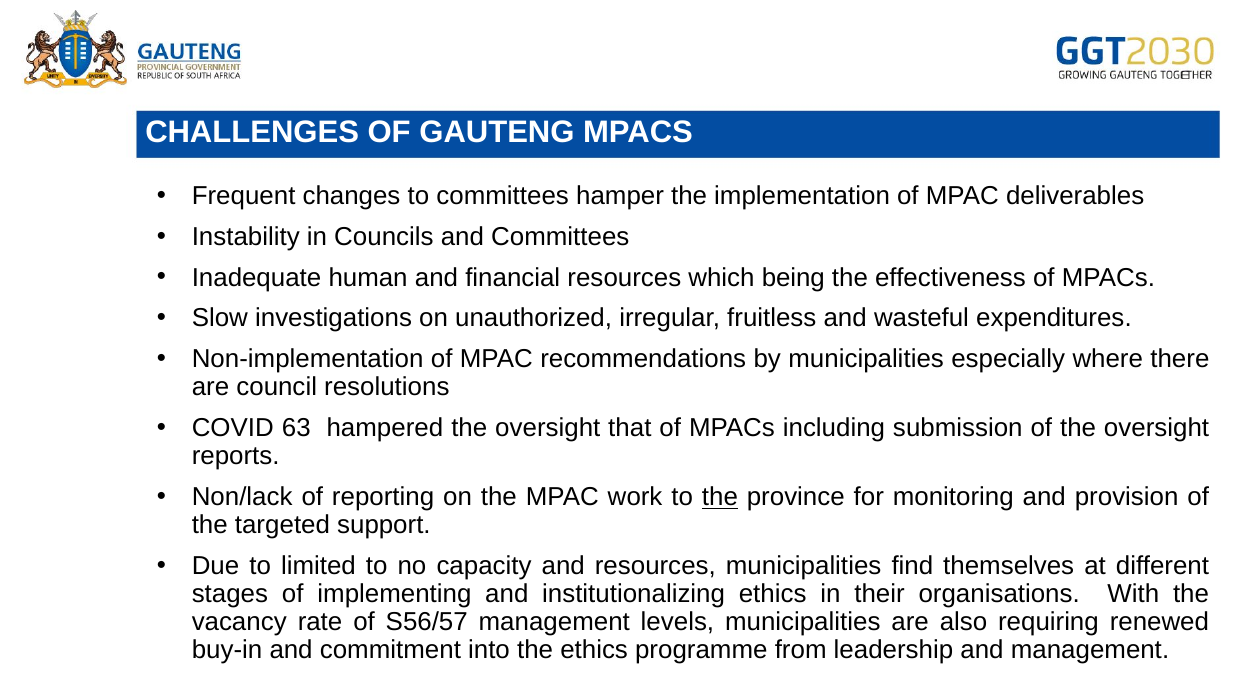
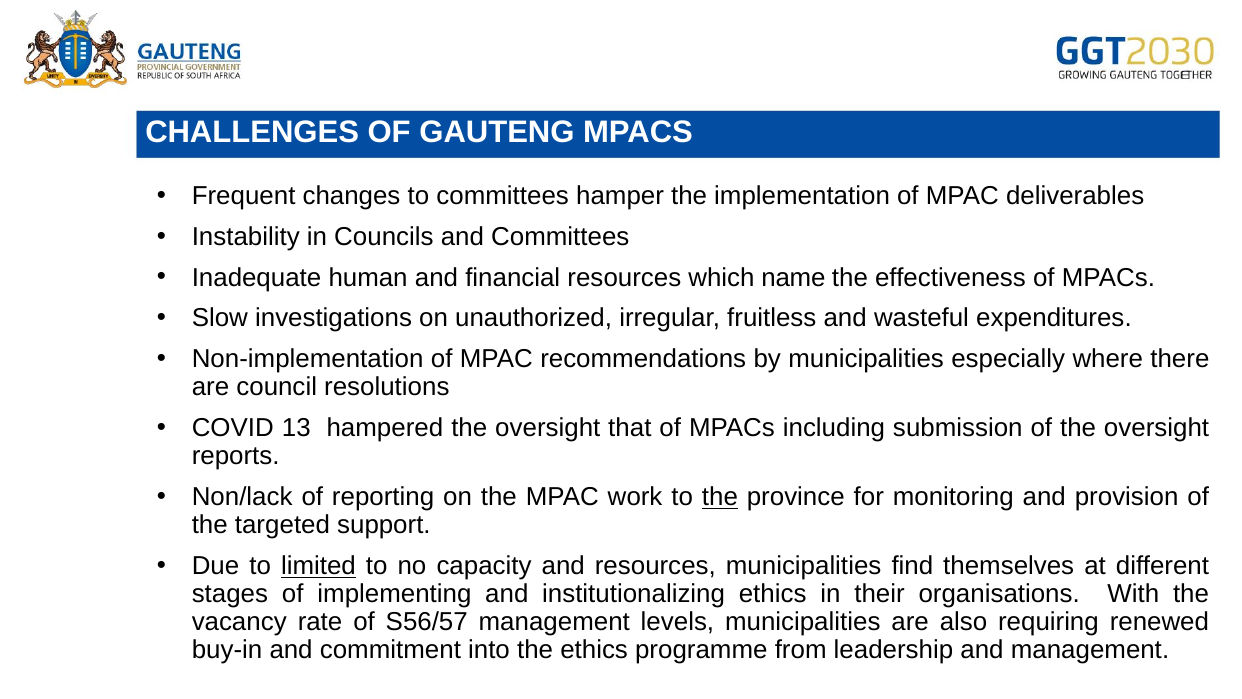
being: being -> name
63: 63 -> 13
limited underline: none -> present
